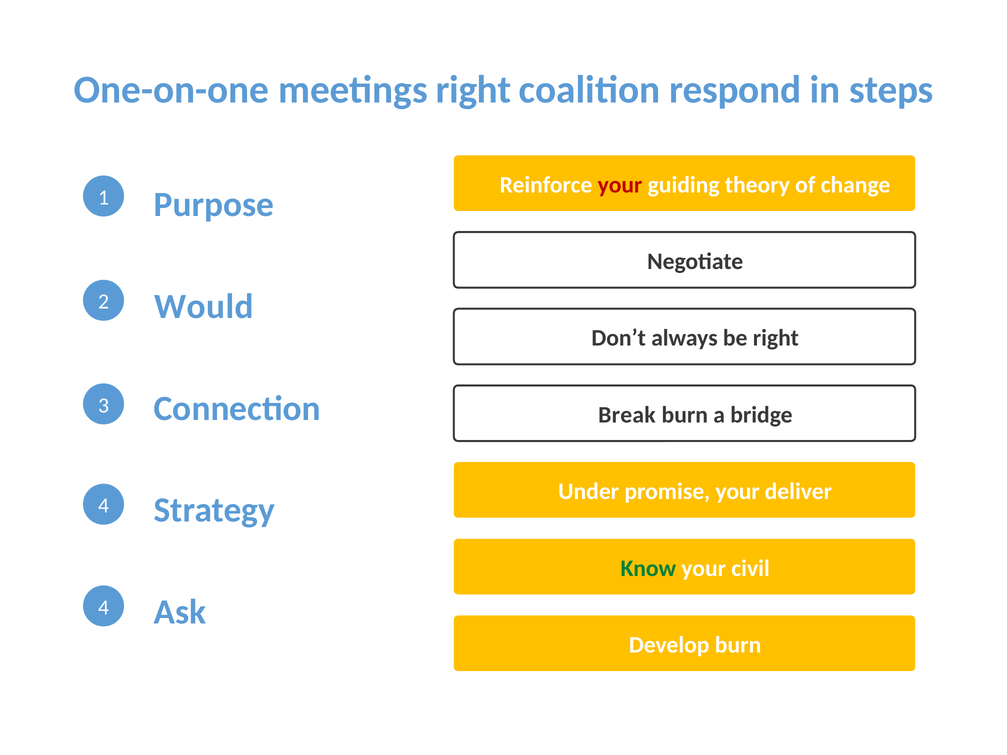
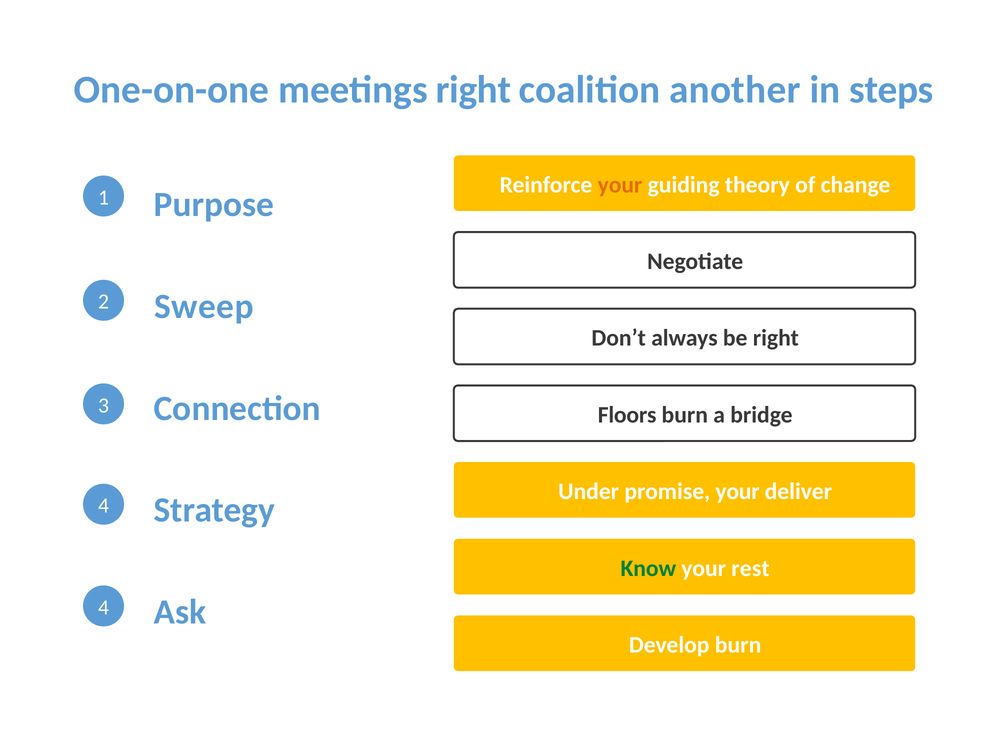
respond: respond -> another
your at (620, 185) colour: red -> orange
Would: Would -> Sweep
Break: Break -> Floors
civil: civil -> rest
